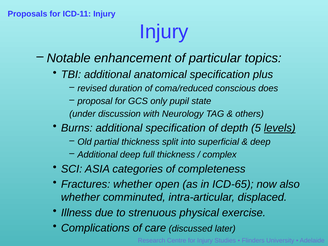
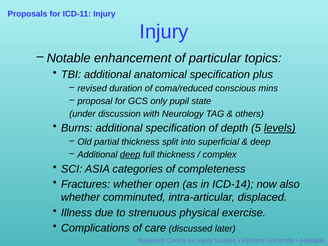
does: does -> mins
deep at (130, 155) underline: none -> present
ICD-65: ICD-65 -> ICD-14
